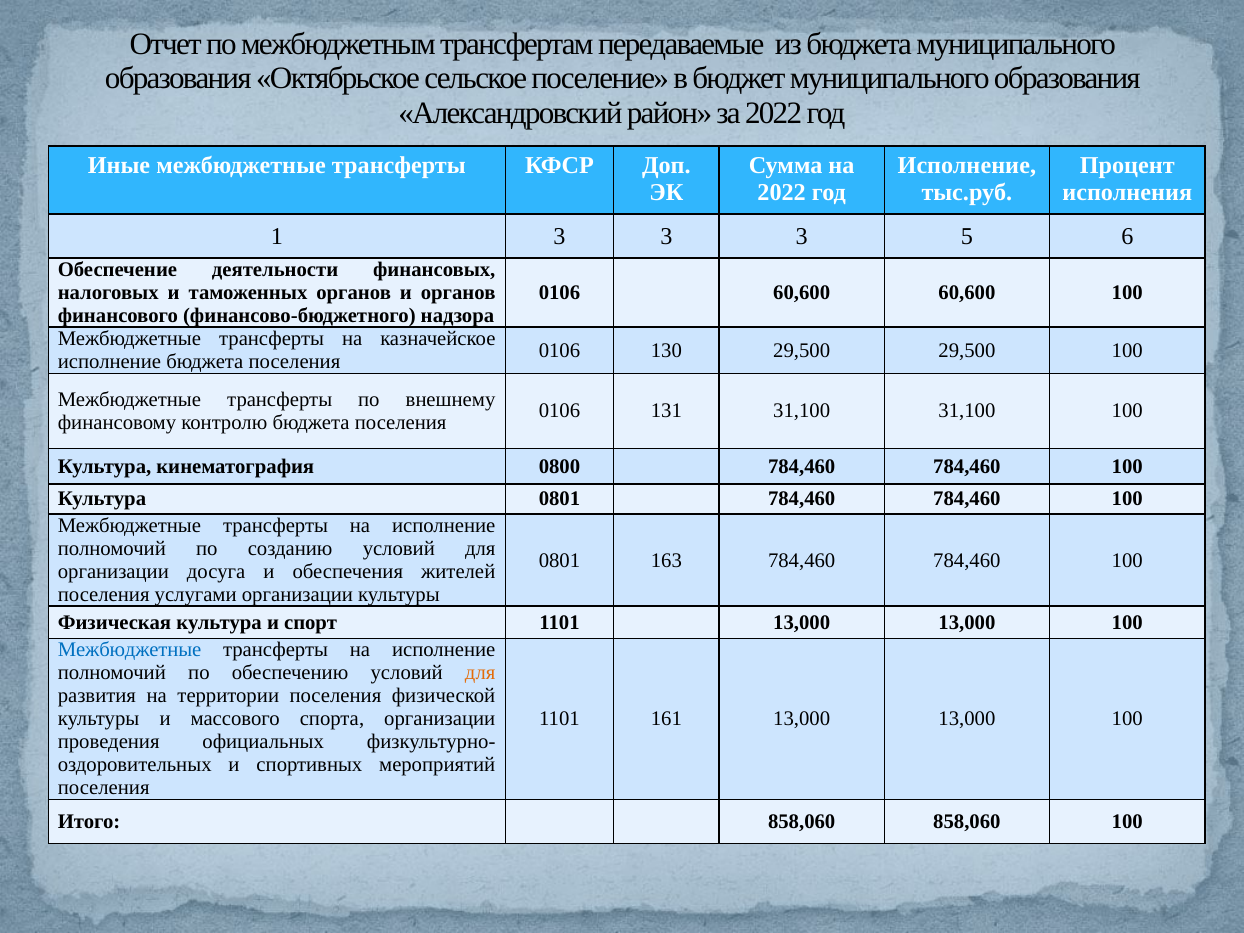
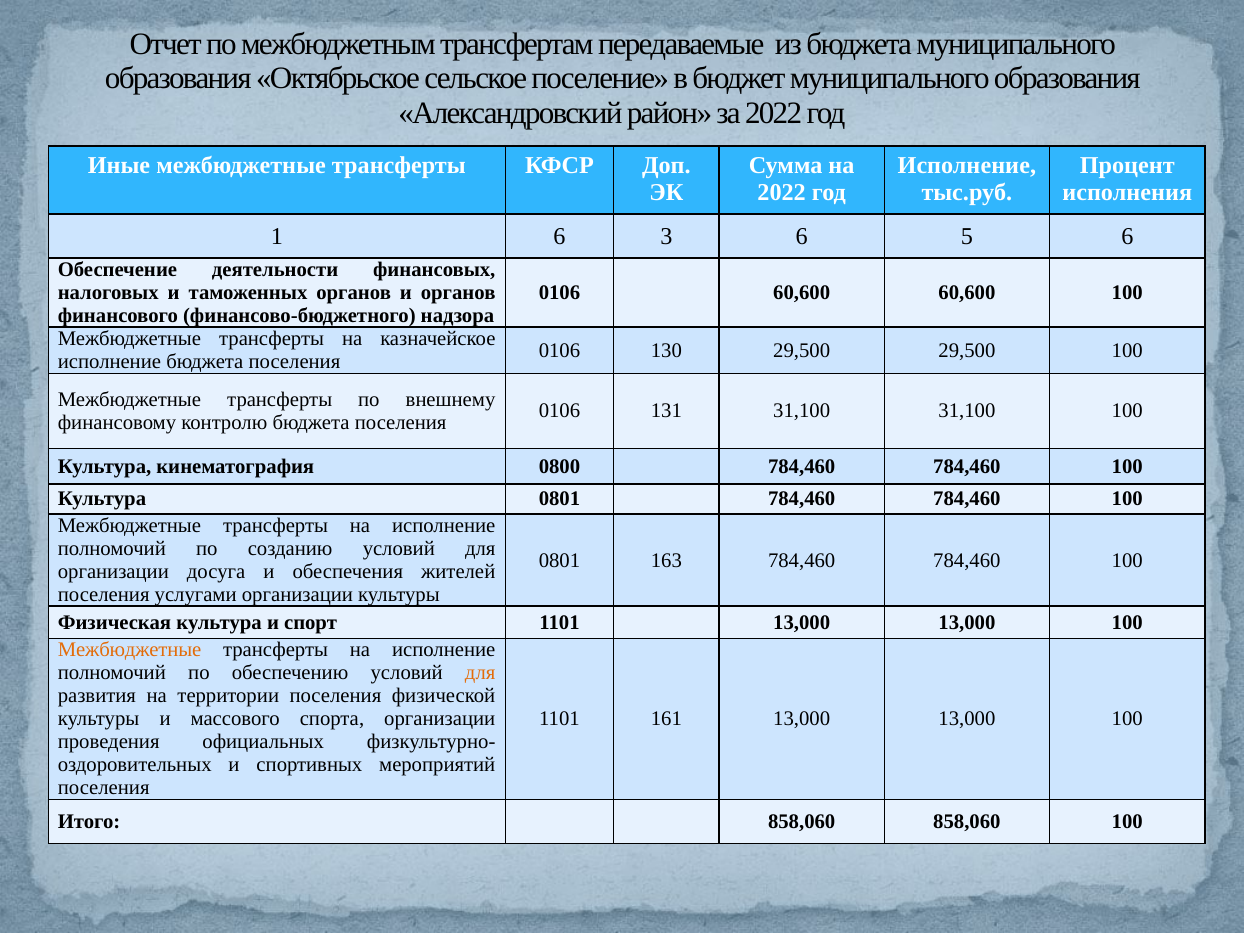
1 3: 3 -> 6
3 at (802, 236): 3 -> 6
Межбюджетные at (130, 650) colour: blue -> orange
